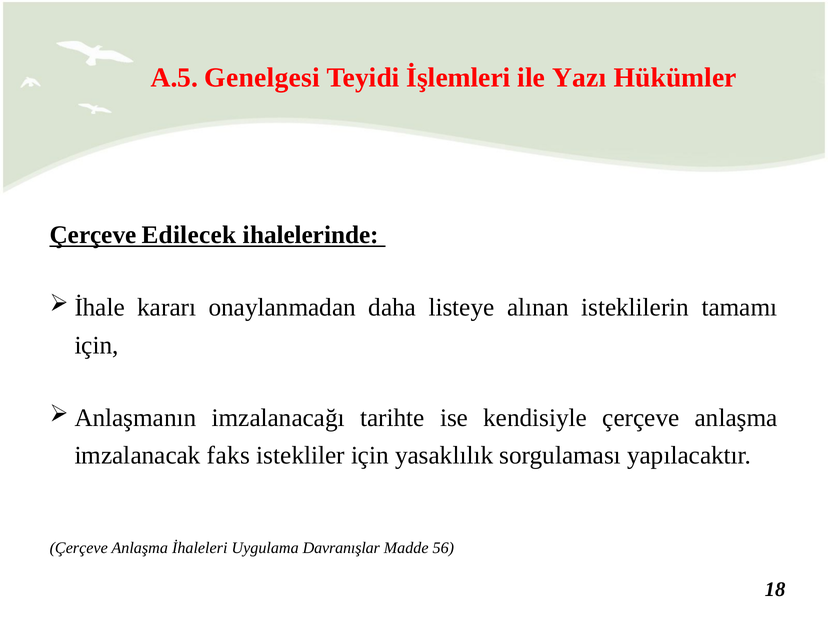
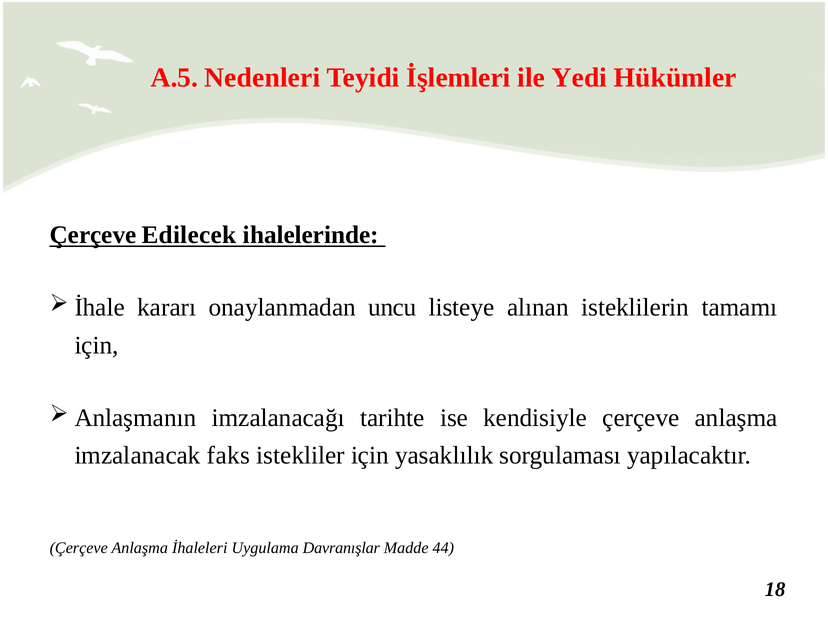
Genelgesi: Genelgesi -> Nedenleri
Yazı: Yazı -> Yedi
daha: daha -> uncu
56: 56 -> 44
